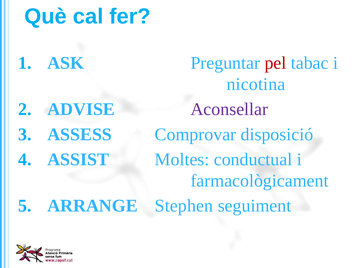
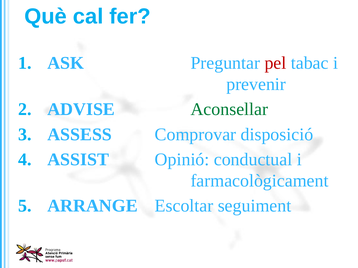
nicotina: nicotina -> prevenir
Aconsellar colour: purple -> green
Moltes: Moltes -> Opinió
Stephen: Stephen -> Escoltar
